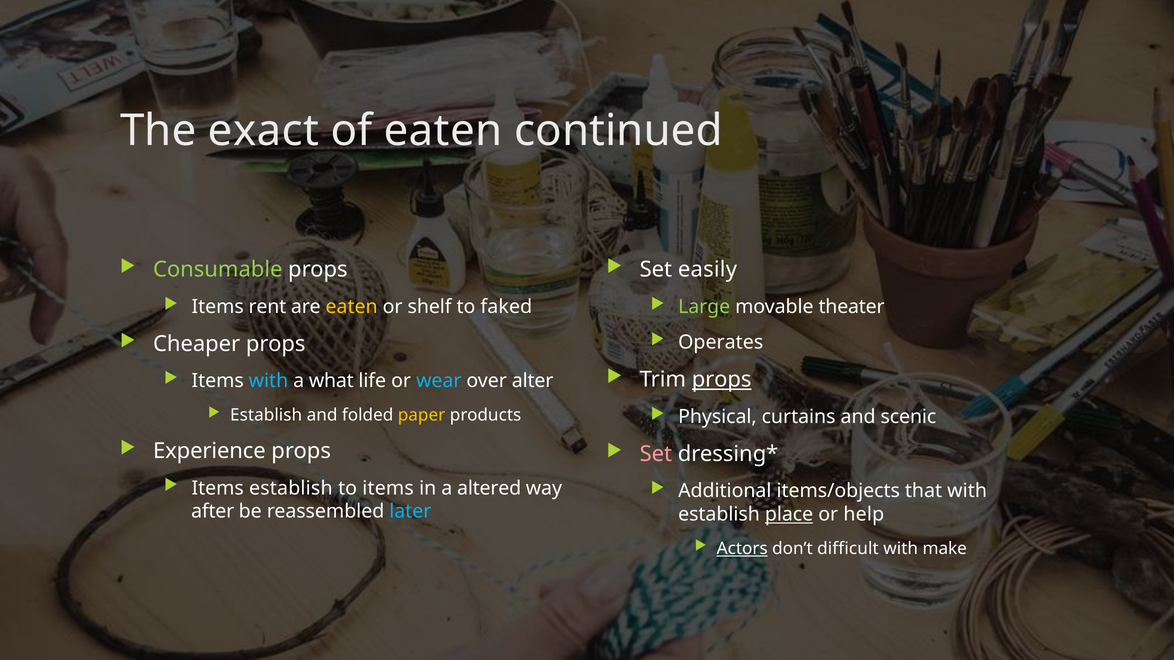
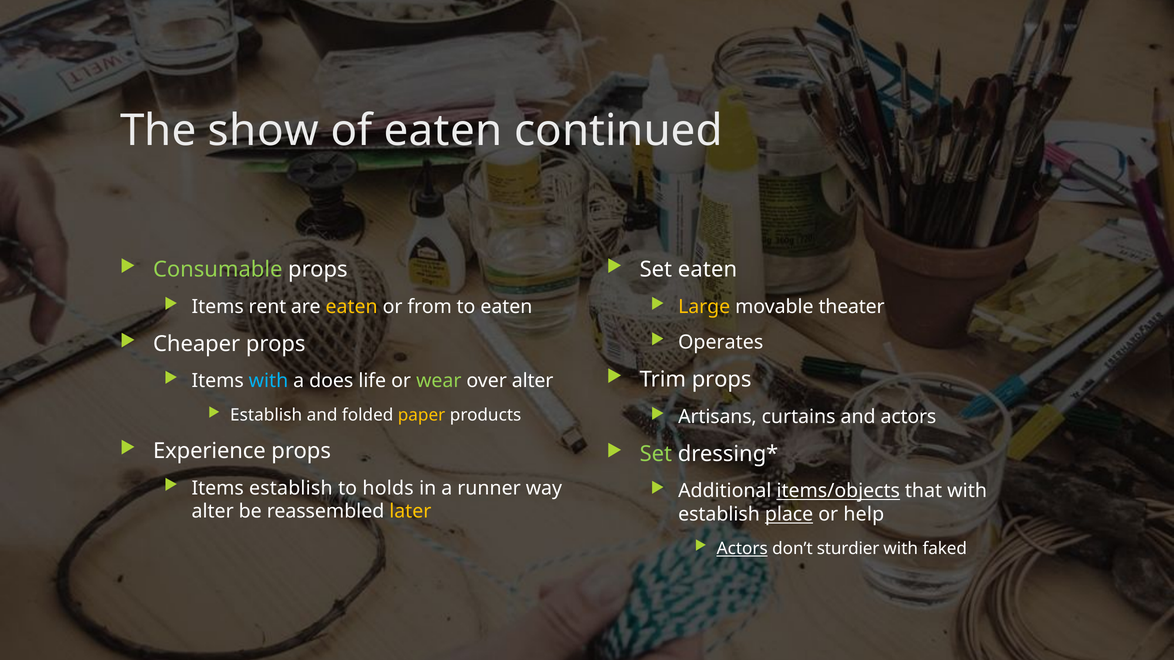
exact: exact -> show
Set easily: easily -> eaten
shelf: shelf -> from
to faked: faked -> eaten
Large colour: light green -> yellow
props at (722, 380) underline: present -> none
what: what -> does
wear colour: light blue -> light green
Physical: Physical -> Artisans
and scenic: scenic -> actors
Set at (656, 454) colour: pink -> light green
to items: items -> holds
altered: altered -> runner
items/objects underline: none -> present
after at (213, 512): after -> alter
later colour: light blue -> yellow
difficult: difficult -> sturdier
make: make -> faked
